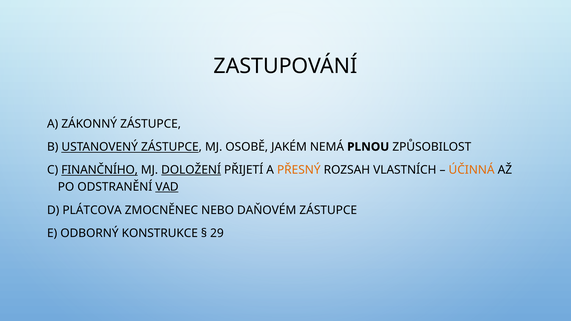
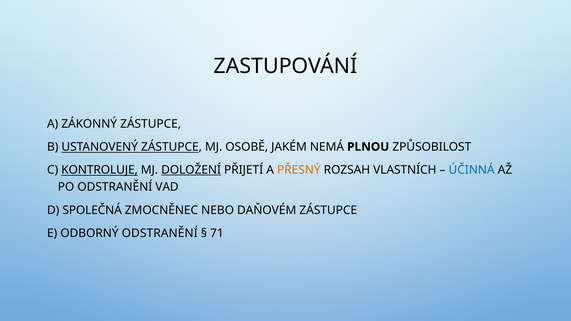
FINANČNÍHO: FINANČNÍHO -> KONTROLUJE
ÚČINNÁ colour: orange -> blue
VAD underline: present -> none
PLÁTCOVA: PLÁTCOVA -> SPOLEČNÁ
ODBORNÝ KONSTRUKCE: KONSTRUKCE -> ODSTRANĚNÍ
29: 29 -> 71
